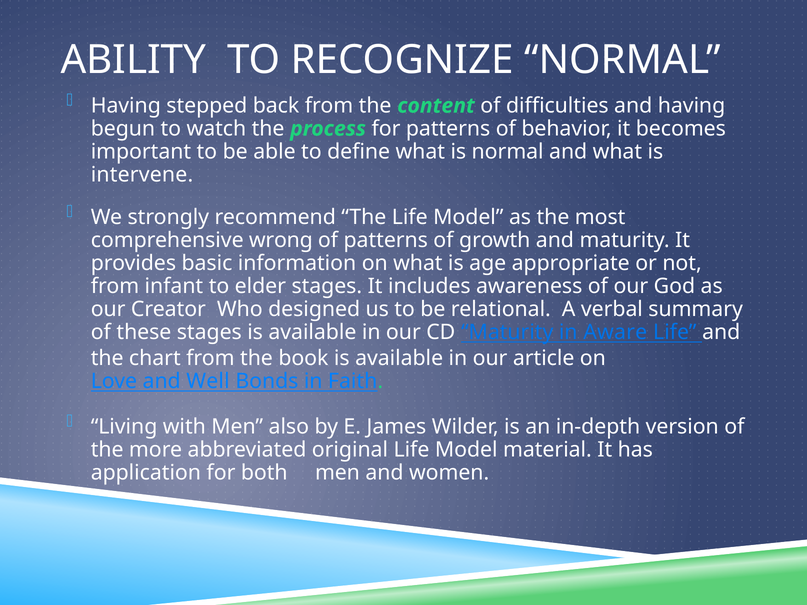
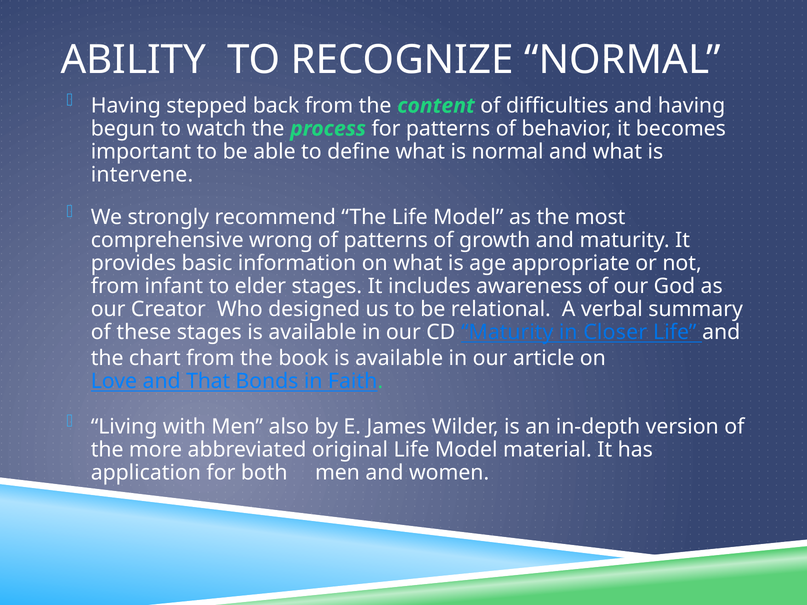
Aware: Aware -> Closer
Well: Well -> That
